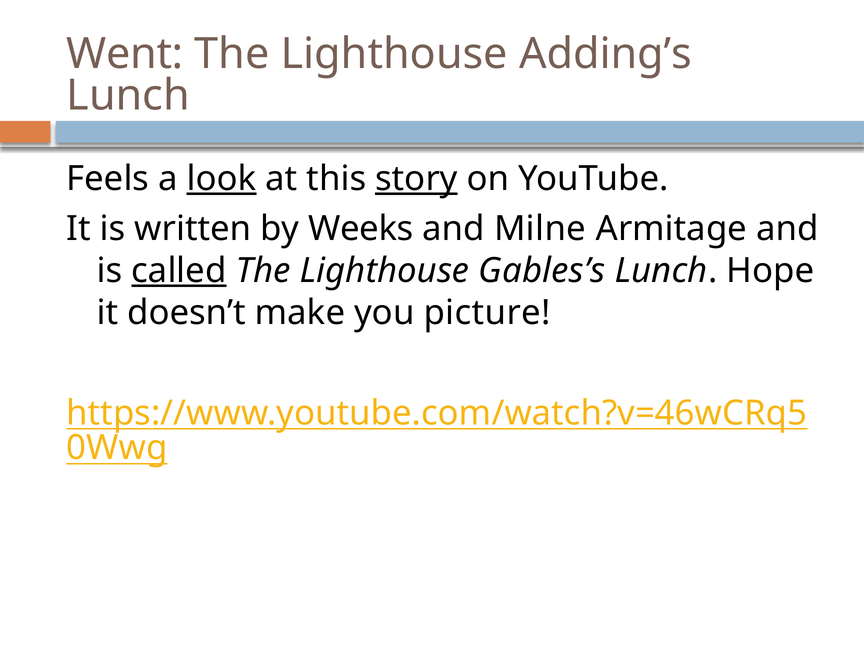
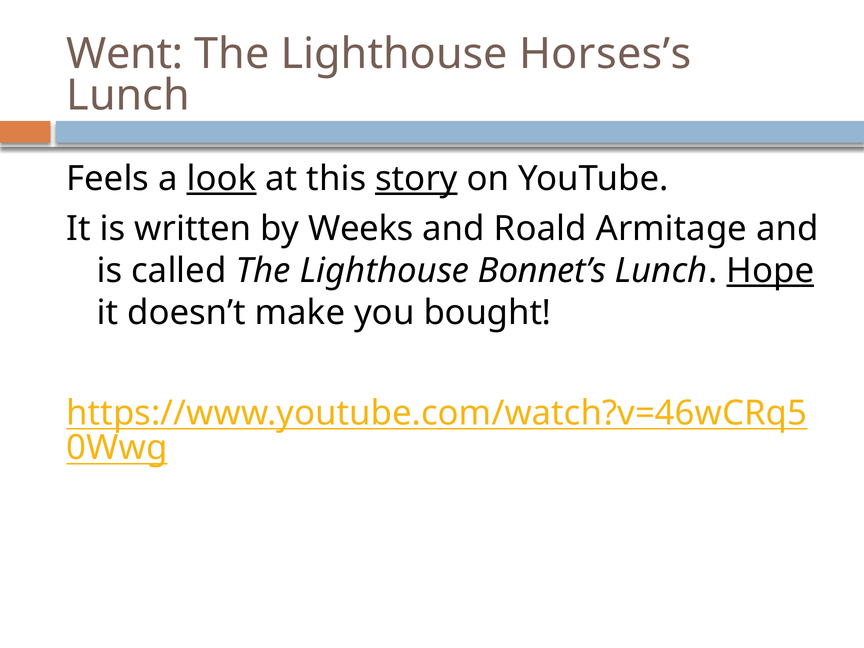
Adding’s: Adding’s -> Horses’s
Milne: Milne -> Roald
called underline: present -> none
Gables’s: Gables’s -> Bonnet’s
Hope underline: none -> present
picture: picture -> bought
